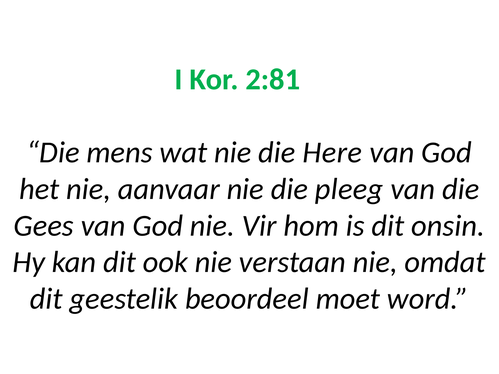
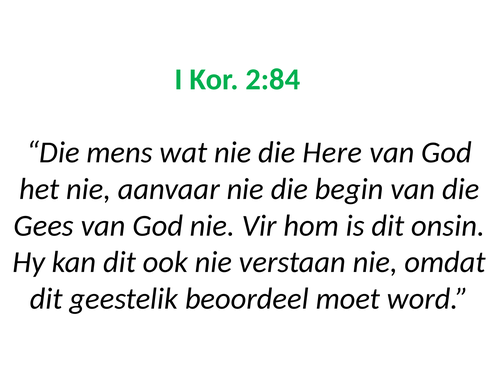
2:81: 2:81 -> 2:84
pleeg: pleeg -> begin
